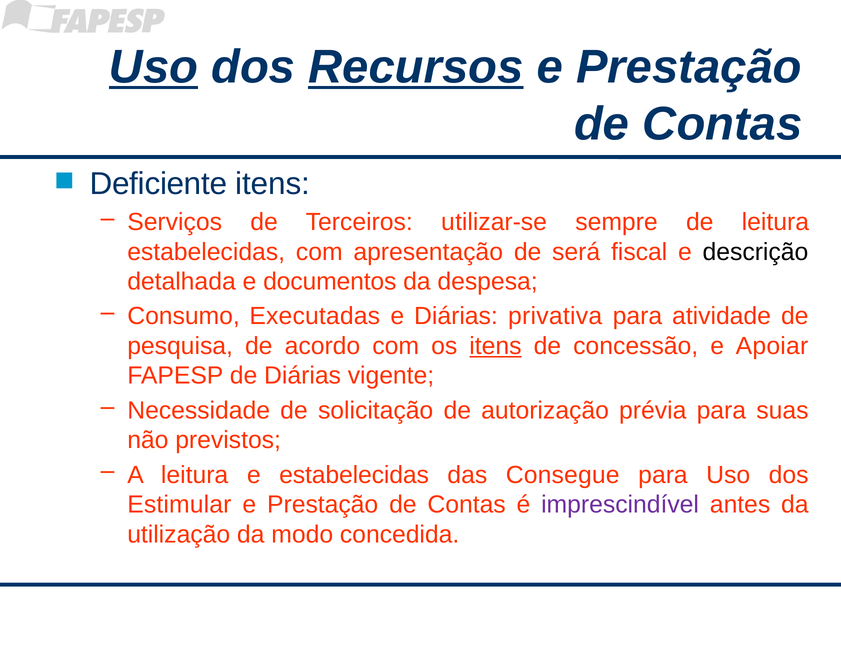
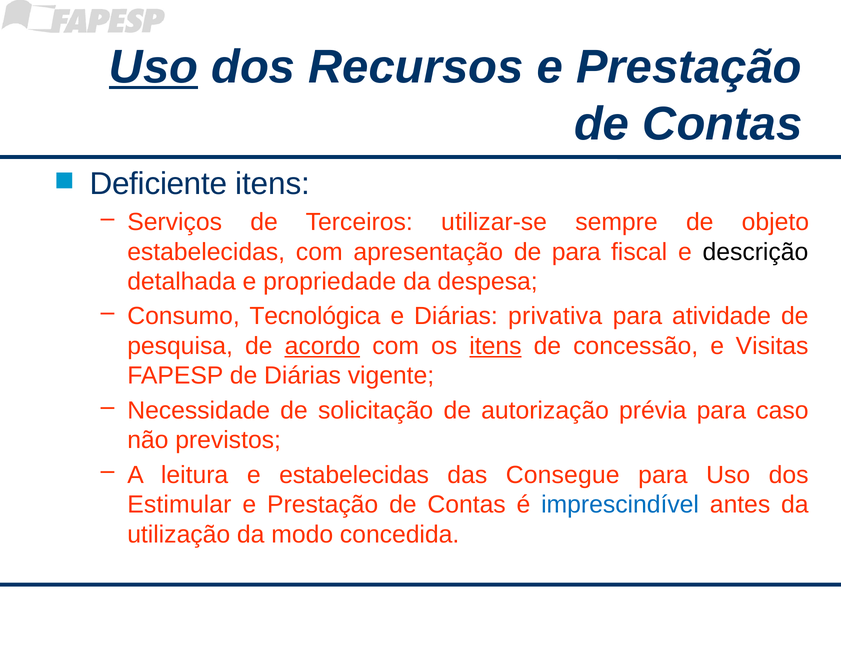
Recursos underline: present -> none
de leitura: leitura -> objeto
de será: será -> para
documentos: documentos -> propriedade
Executadas: Executadas -> Tecnológica
acordo underline: none -> present
Apoiar: Apoiar -> Visitas
suas: suas -> caso
imprescindível colour: purple -> blue
